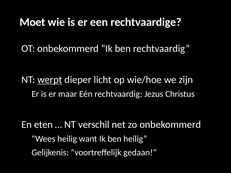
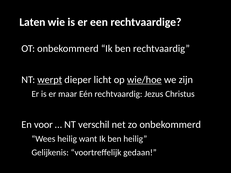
Moet: Moet -> Laten
wie/hoe underline: none -> present
eten: eten -> voor
